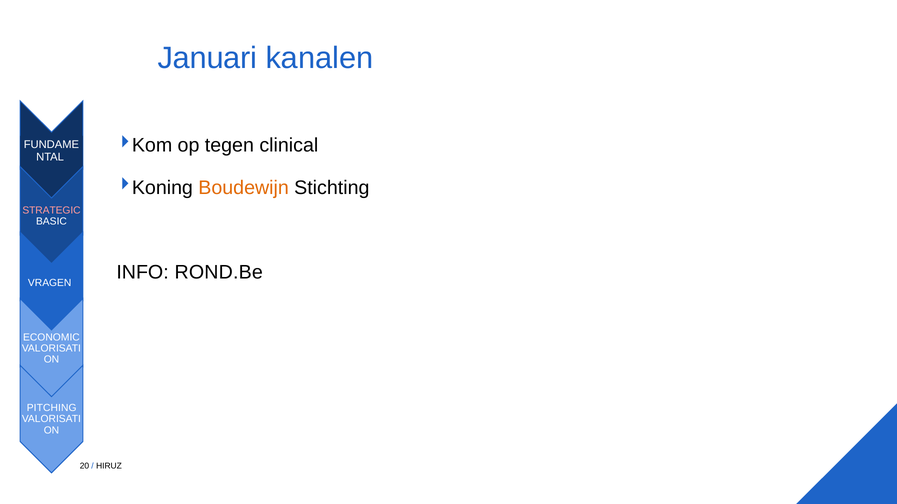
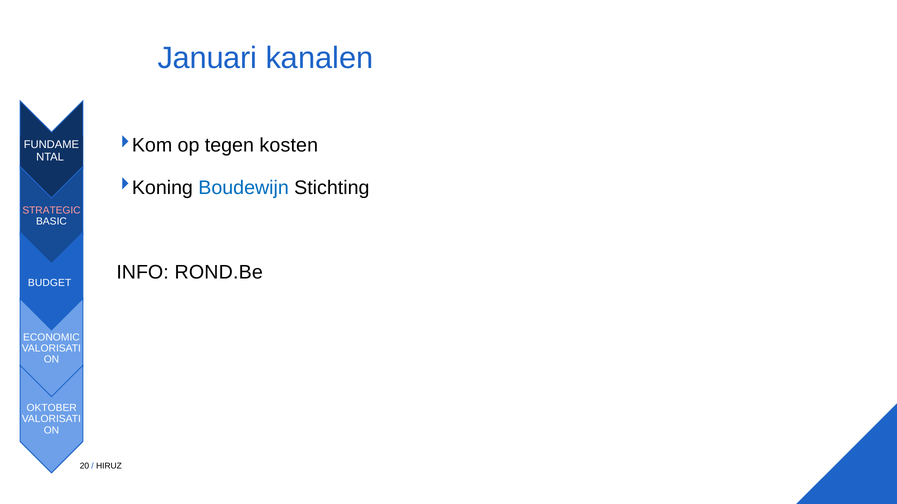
clinical: clinical -> kosten
Boudewijn colour: orange -> blue
VRAGEN: VRAGEN -> BUDGET
PITCHING: PITCHING -> OKTOBER
